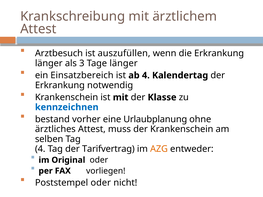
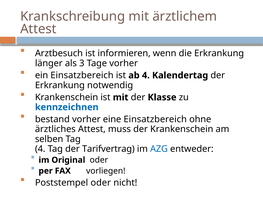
auszufüllen: auszufüllen -> informieren
Tage länger: länger -> vorher
eine Urlaubplanung: Urlaubplanung -> Einsatzbereich
AZG colour: orange -> blue
